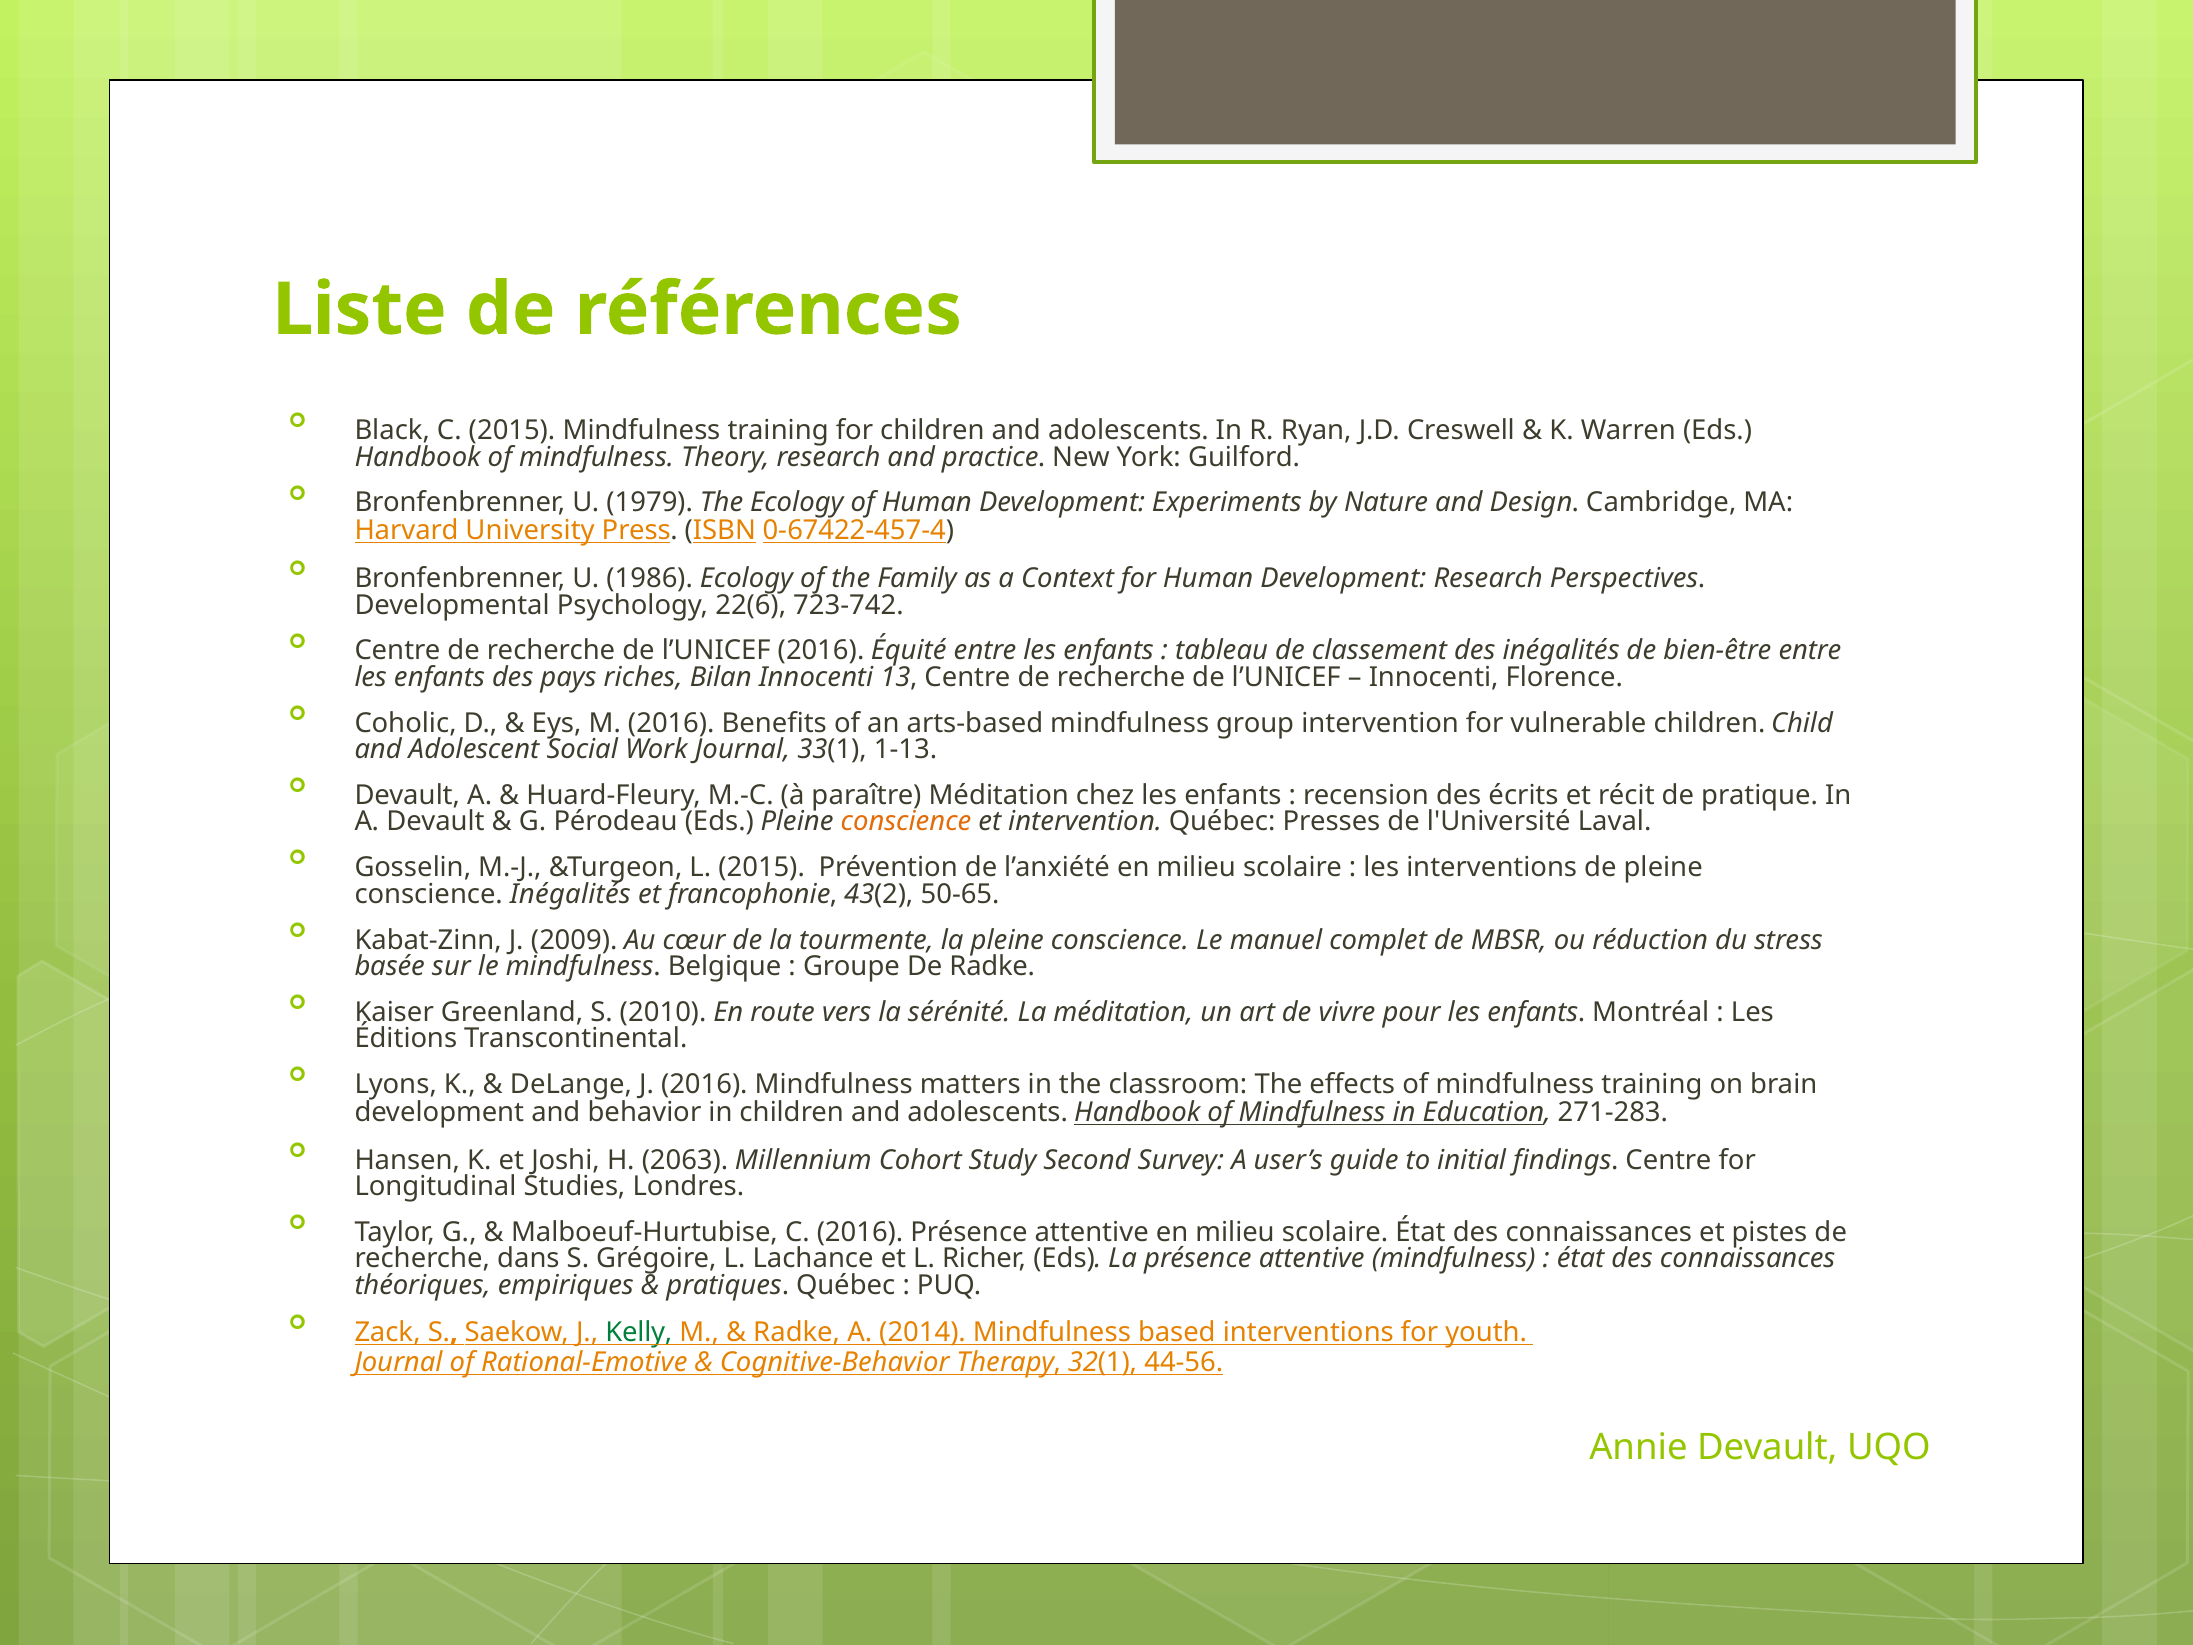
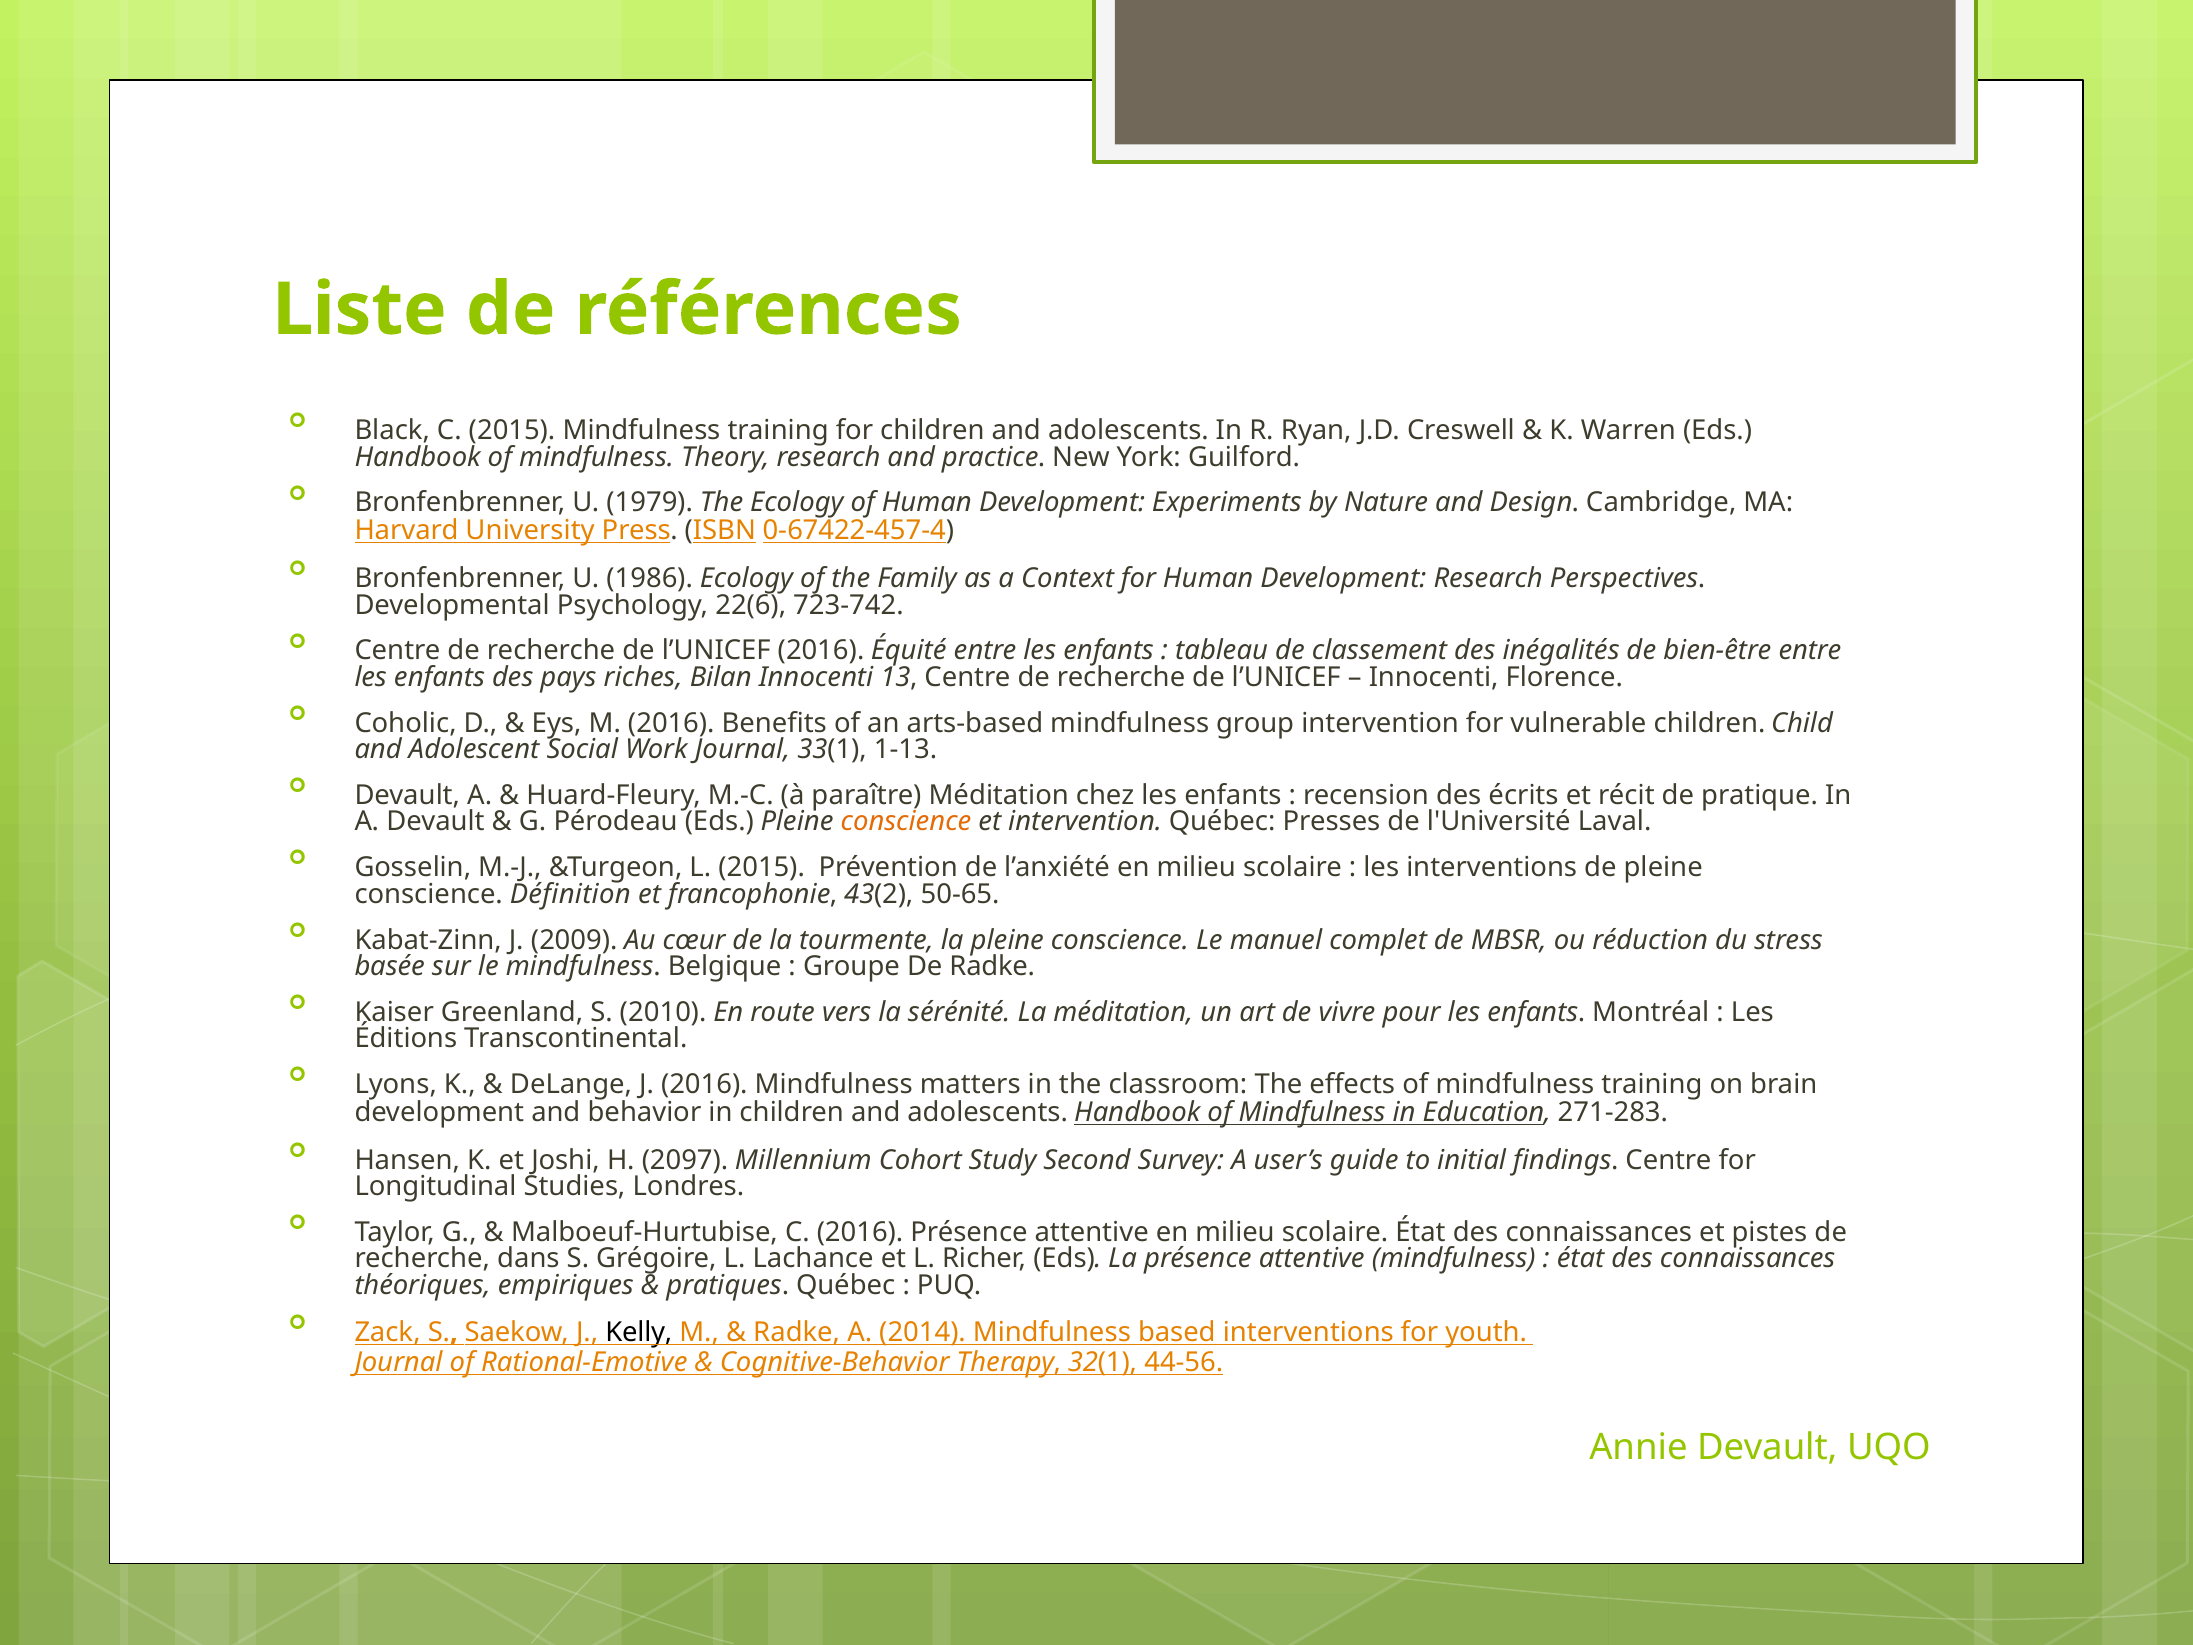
conscience Inégalités: Inégalités -> Définition
2063: 2063 -> 2097
Kelly colour: green -> black
